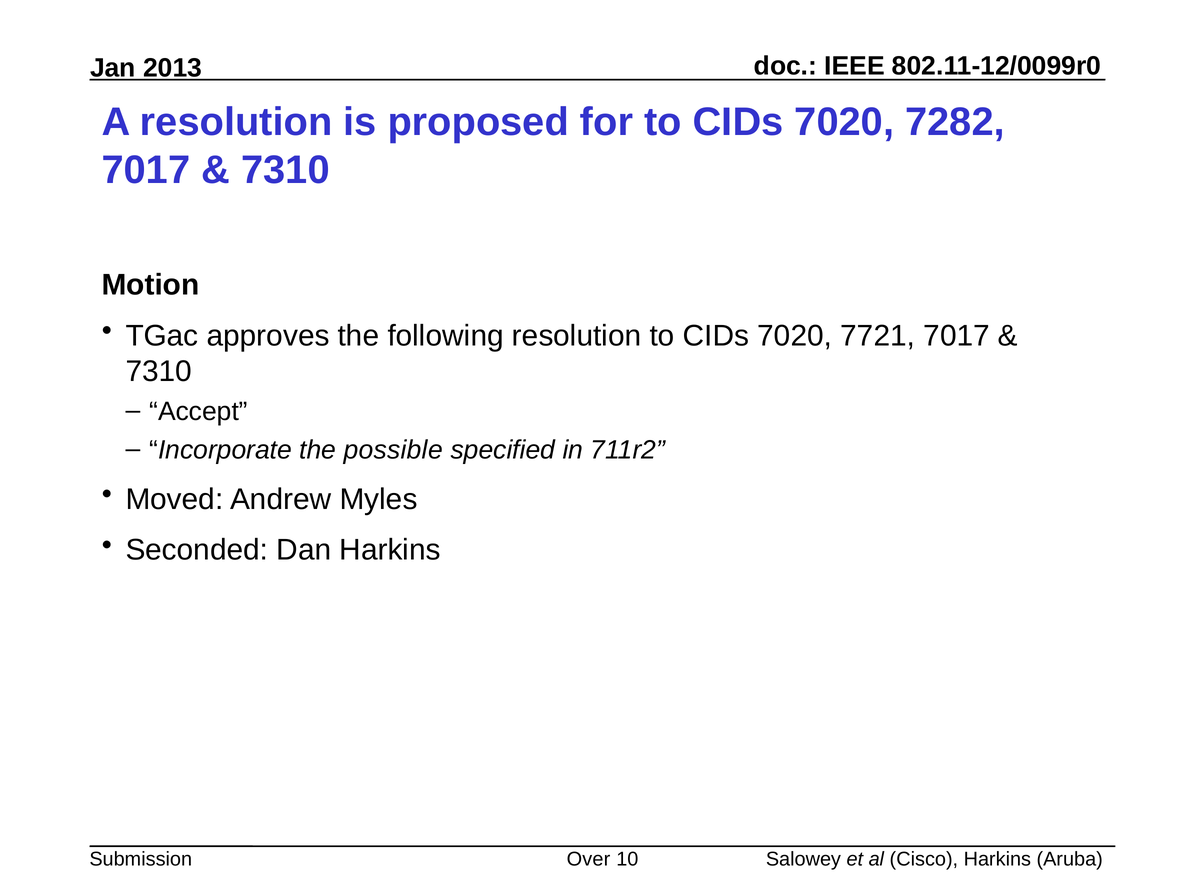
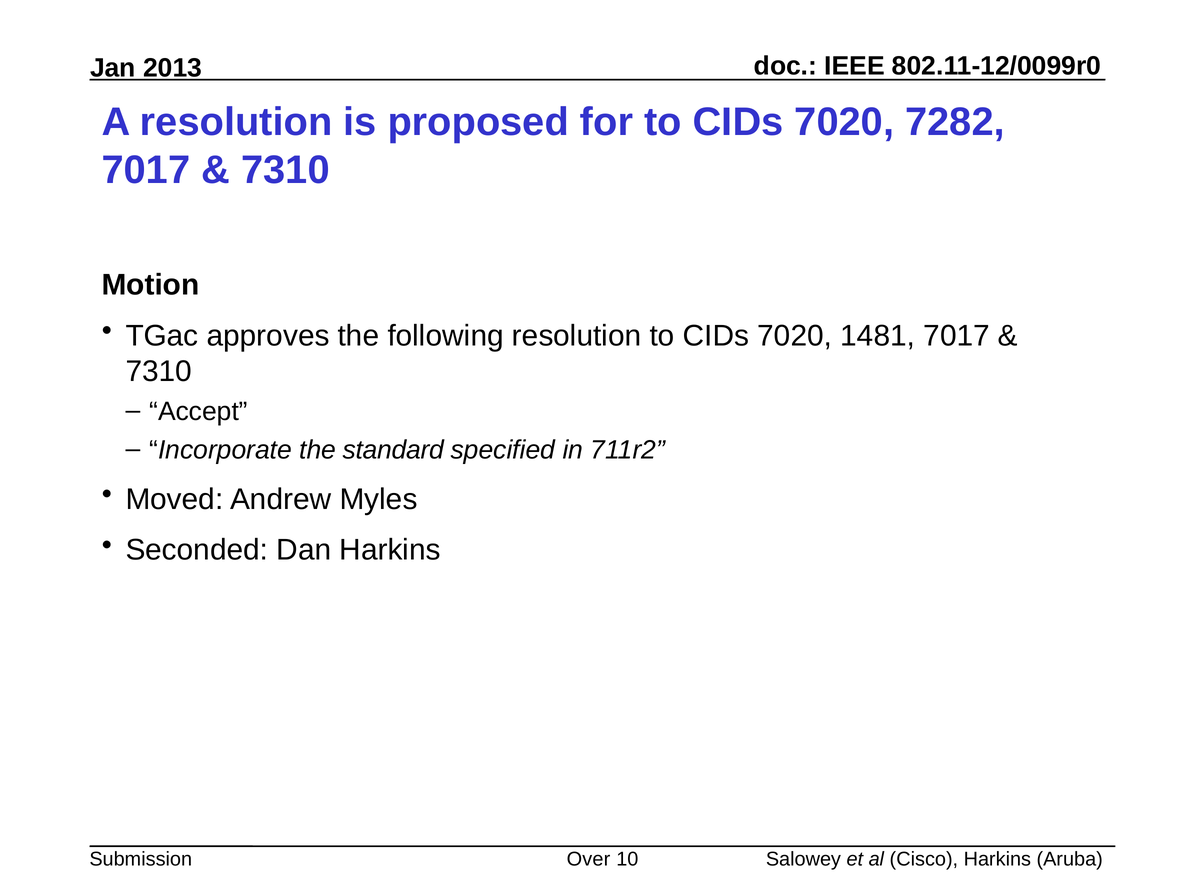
7721: 7721 -> 1481
possible: possible -> standard
